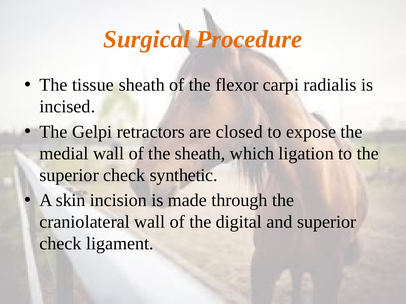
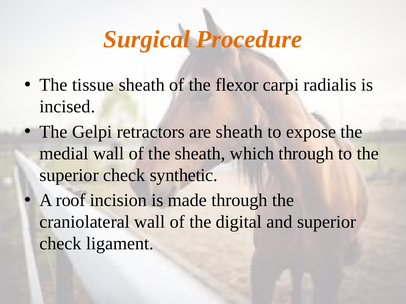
are closed: closed -> sheath
which ligation: ligation -> through
skin: skin -> roof
